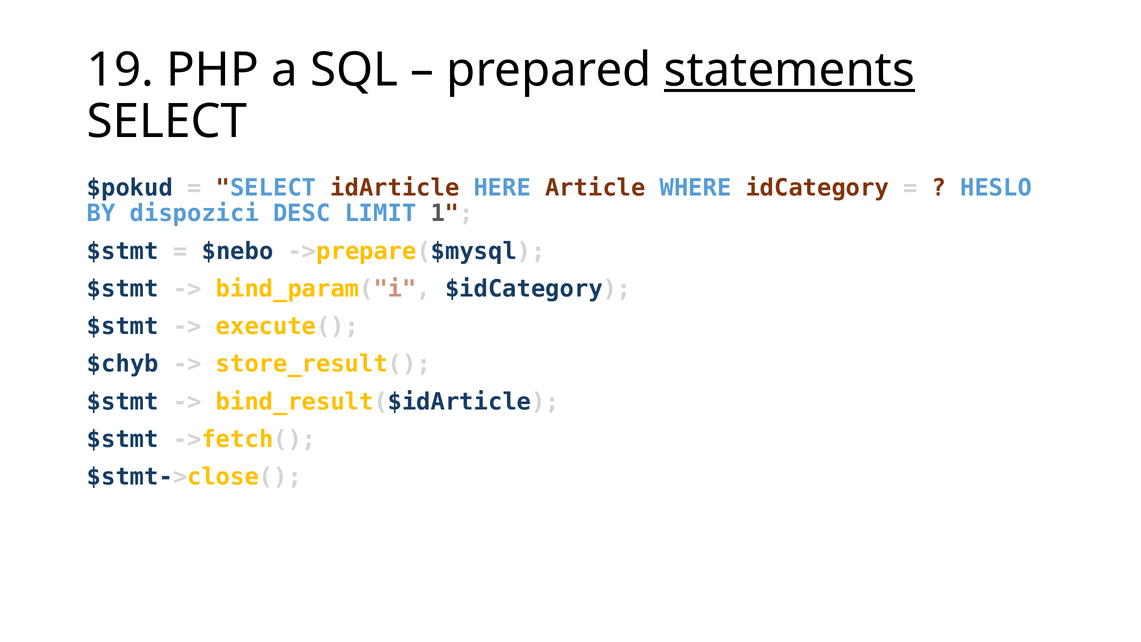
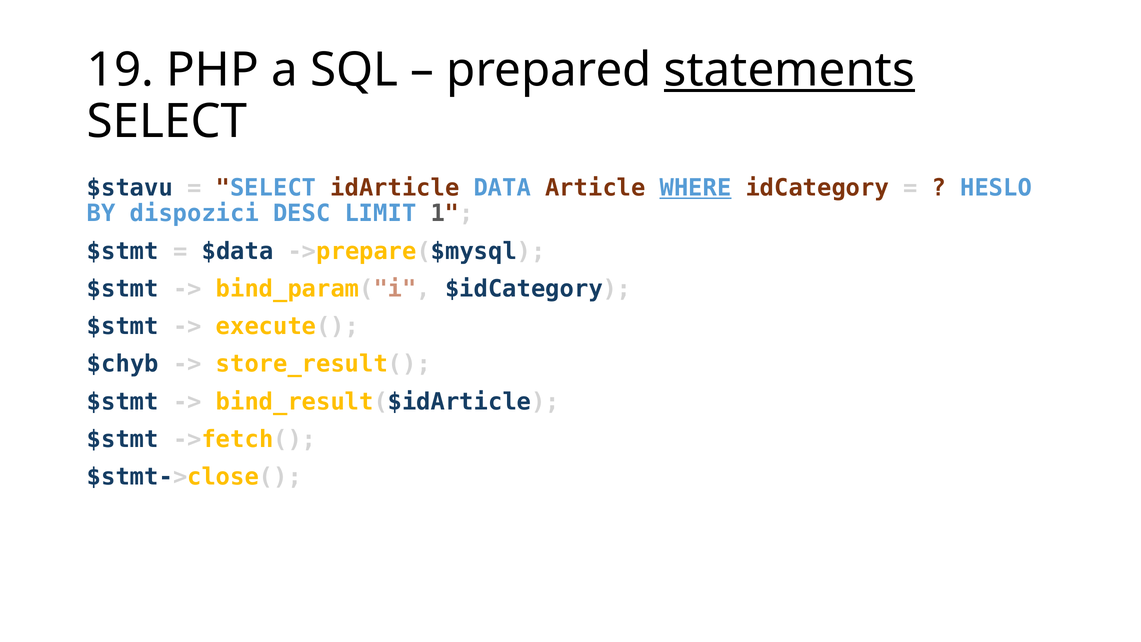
$pokud: $pokud -> $stavu
HERE: HERE -> DATA
WHERE underline: none -> present
$nebo: $nebo -> $data
